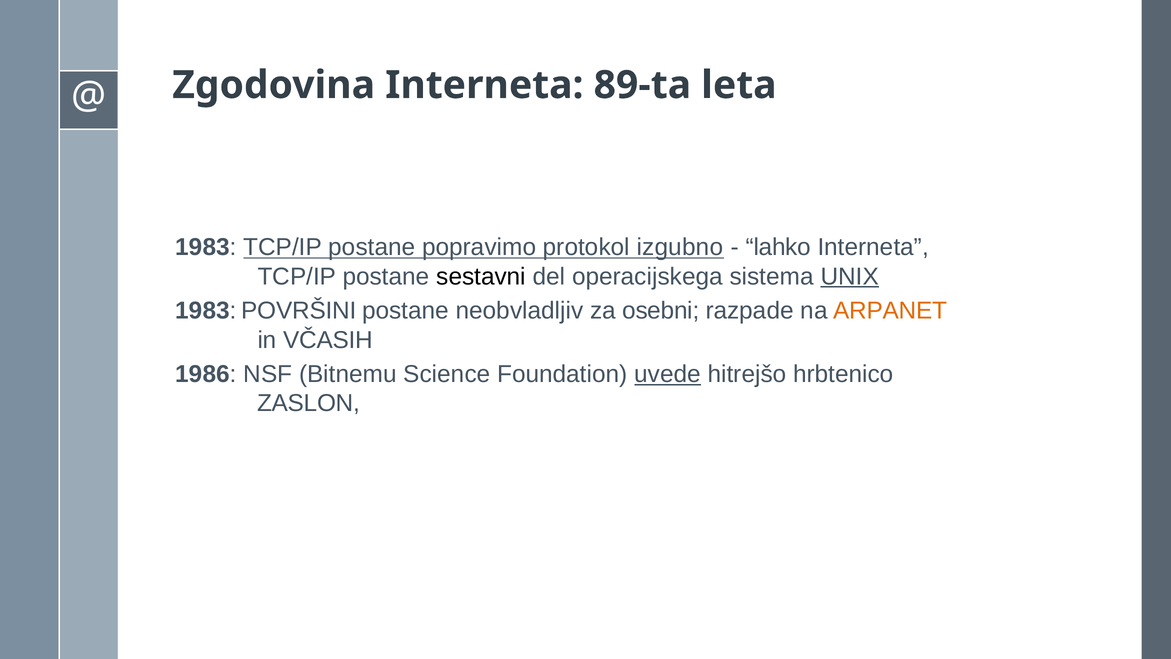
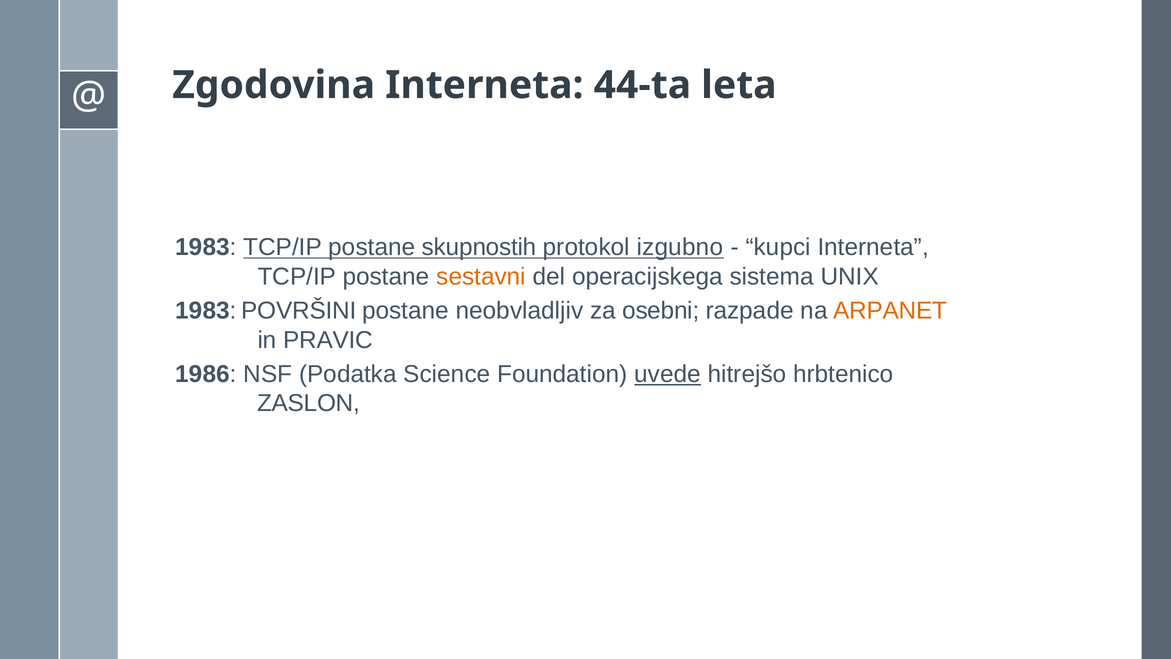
89-ta: 89-ta -> 44-ta
popravimo: popravimo -> skupnostih
lahko: lahko -> kupci
sestavni colour: black -> orange
UNIX underline: present -> none
VČASIH: VČASIH -> PRAVIC
Bitnemu: Bitnemu -> Podatka
